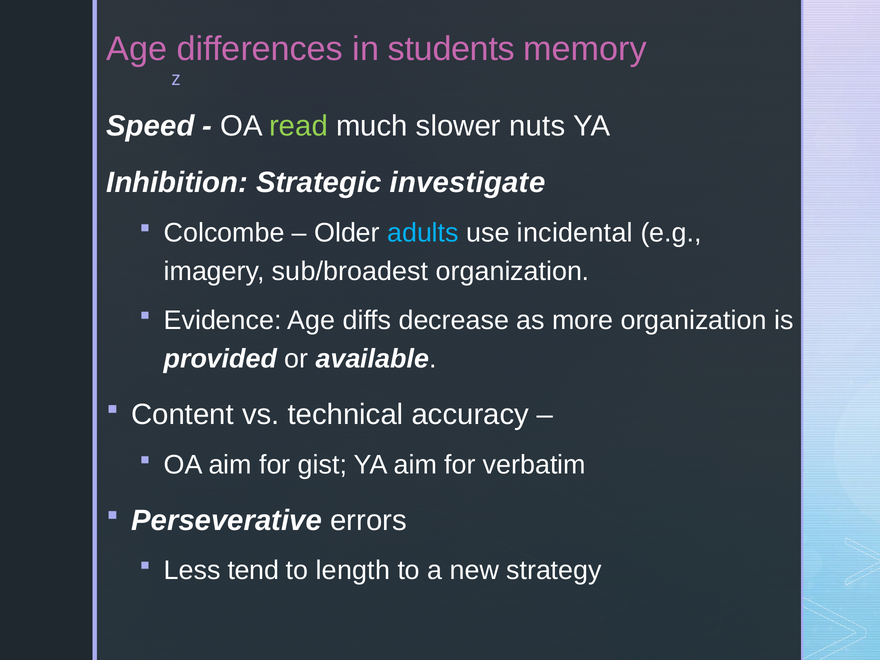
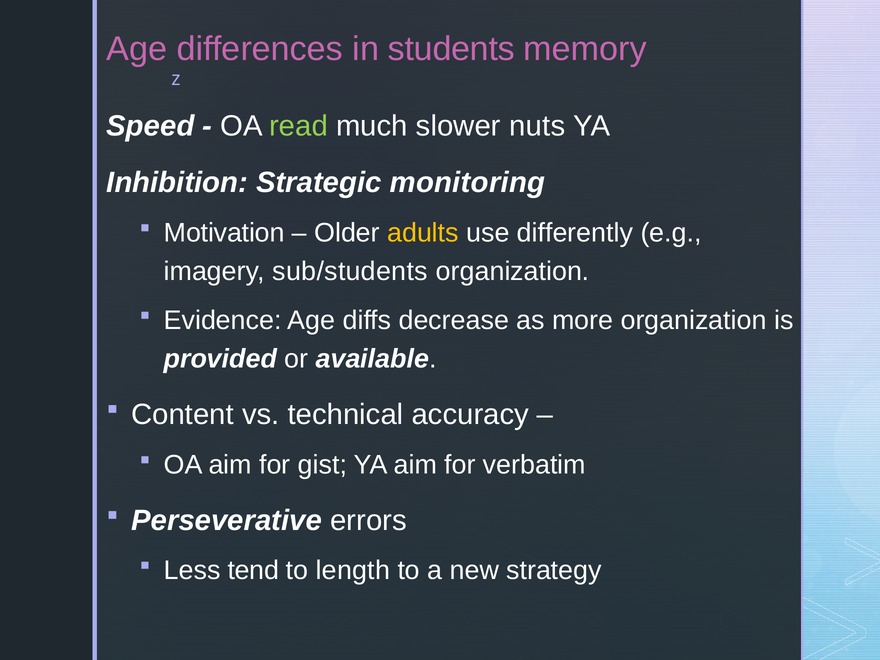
investigate: investigate -> monitoring
Colcombe: Colcombe -> Motivation
adults colour: light blue -> yellow
incidental: incidental -> differently
sub/broadest: sub/broadest -> sub/students
